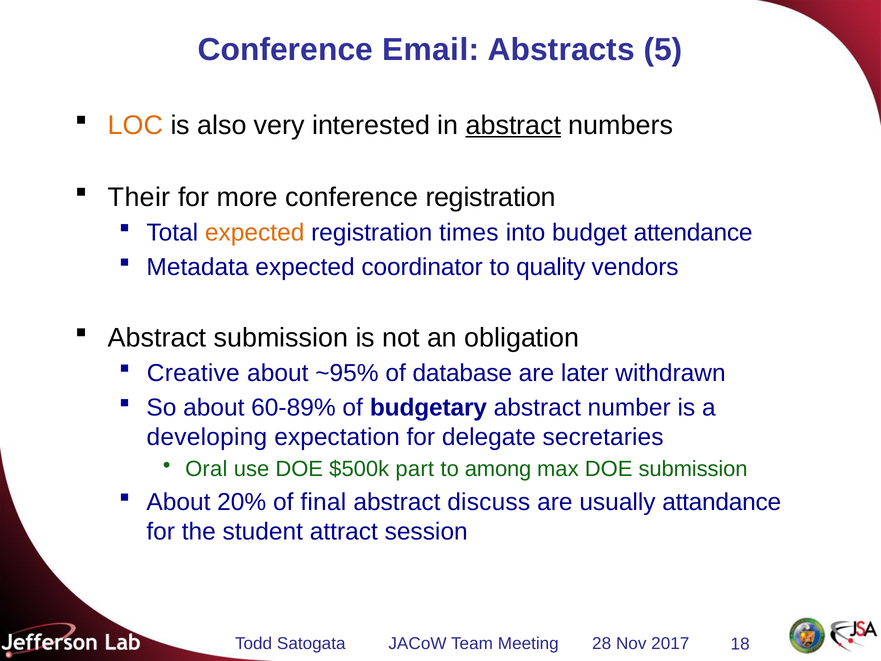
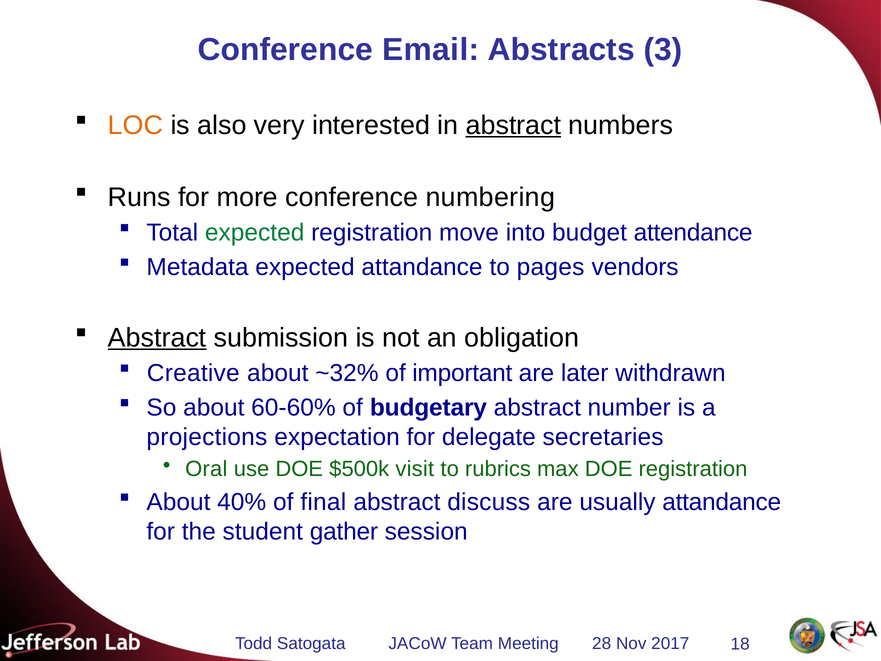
5: 5 -> 3
Their: Their -> Runs
conference registration: registration -> numbering
expected at (255, 233) colour: orange -> green
times: times -> move
expected coordinator: coordinator -> attandance
quality: quality -> pages
Abstract at (157, 338) underline: none -> present
~95%: ~95% -> ~32%
database: database -> important
60-89%: 60-89% -> 60-60%
developing: developing -> projections
part: part -> visit
among: among -> rubrics
DOE submission: submission -> registration
20%: 20% -> 40%
attract: attract -> gather
